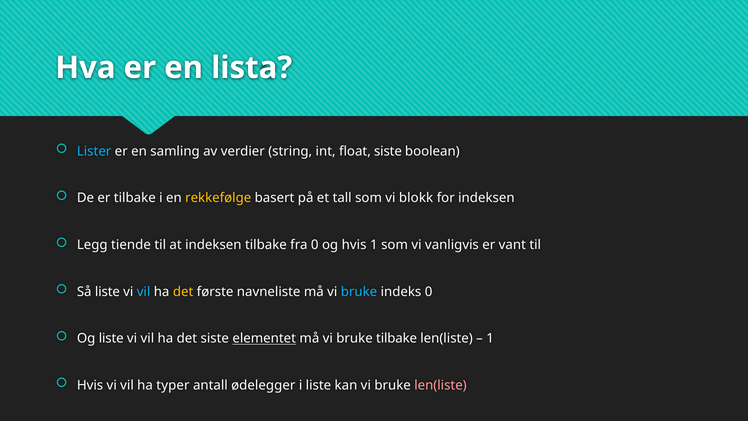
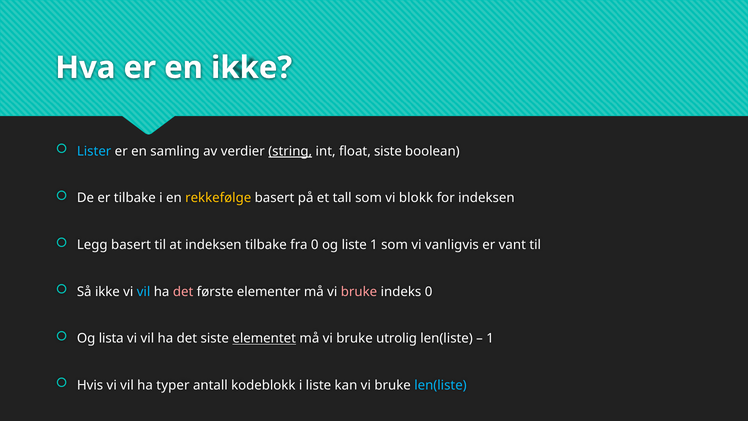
en lista: lista -> ikke
string underline: none -> present
Legg tiende: tiende -> basert
og hvis: hvis -> liste
Så liste: liste -> ikke
det at (183, 292) colour: yellow -> pink
navneliste: navneliste -> elementer
bruke at (359, 292) colour: light blue -> pink
Og liste: liste -> lista
bruke tilbake: tilbake -> utrolig
ødelegger: ødelegger -> kodeblokk
len(liste at (440, 385) colour: pink -> light blue
